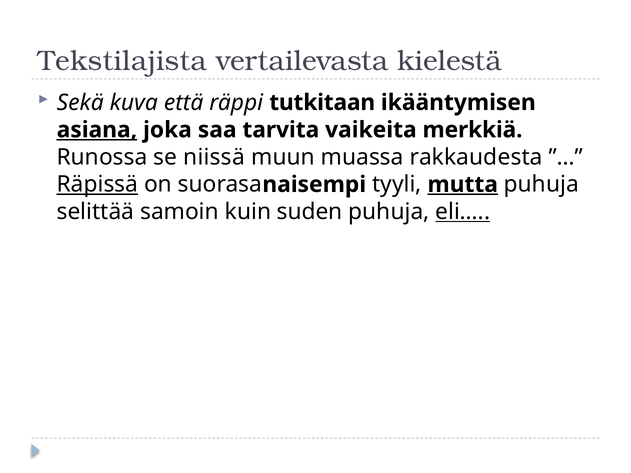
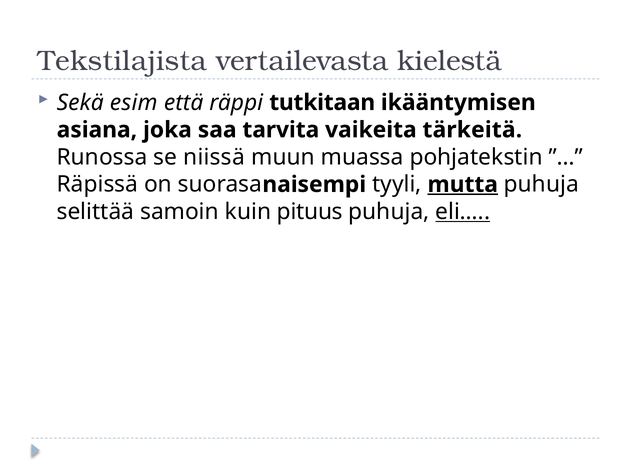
kuva: kuva -> esim
asiana underline: present -> none
merkkiä: merkkiä -> tärkeitä
rakkaudesta: rakkaudesta -> pohjatekstin
Räpissä underline: present -> none
suden: suden -> pituus
